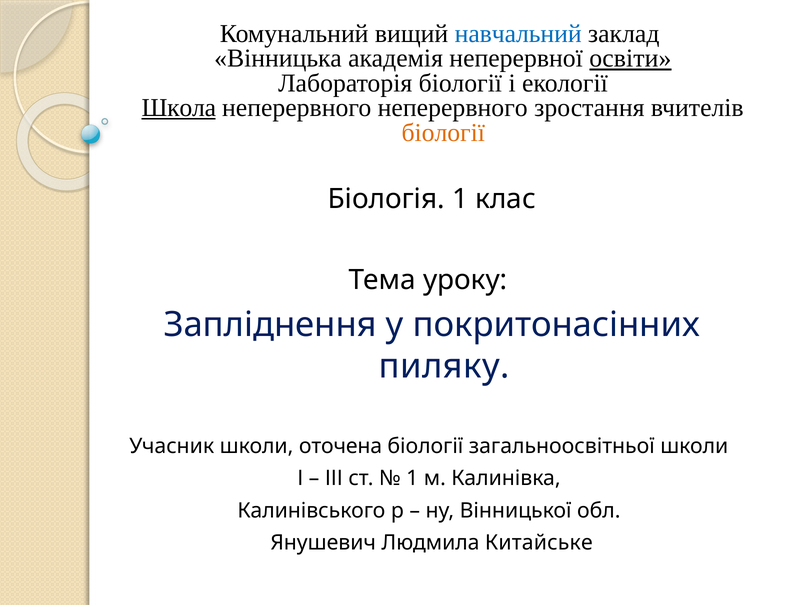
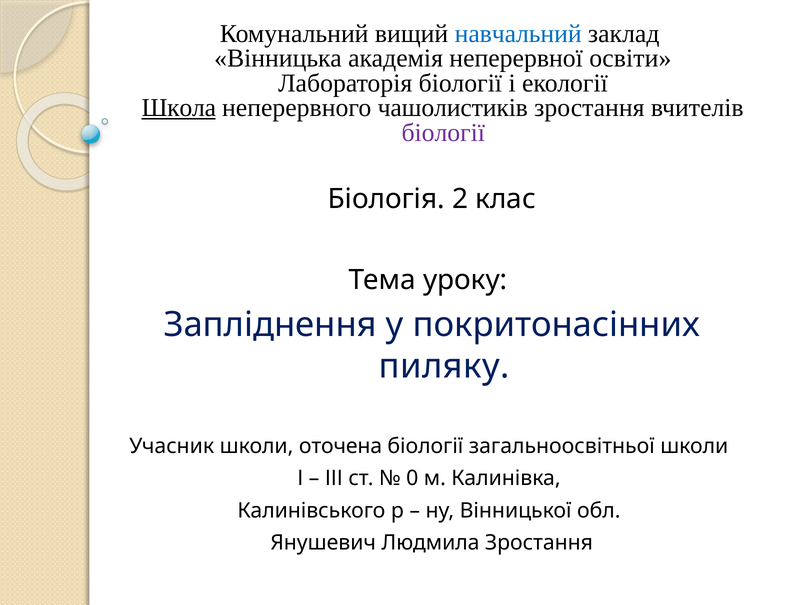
освіти underline: present -> none
неперервного неперервного: неперервного -> чашолистиків
біології at (443, 132) colour: orange -> purple
Біологія 1: 1 -> 2
1 at (412, 478): 1 -> 0
Людмила Китайське: Китайське -> Зростання
